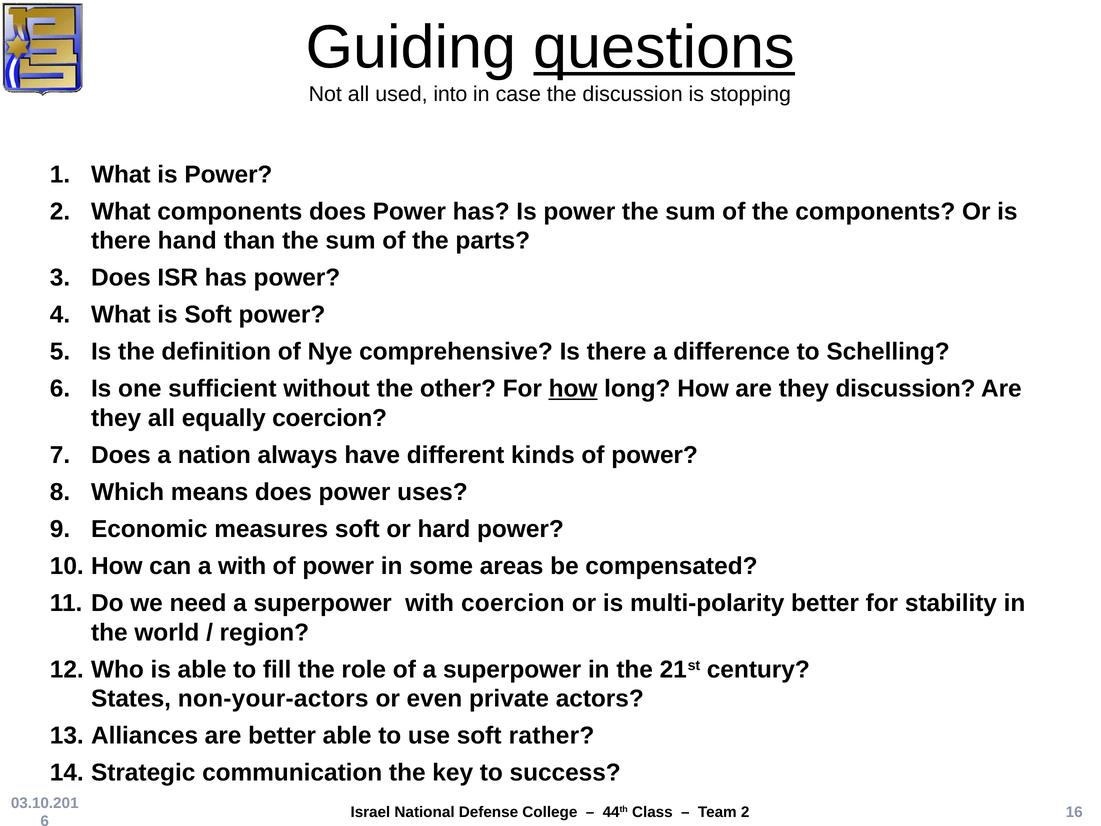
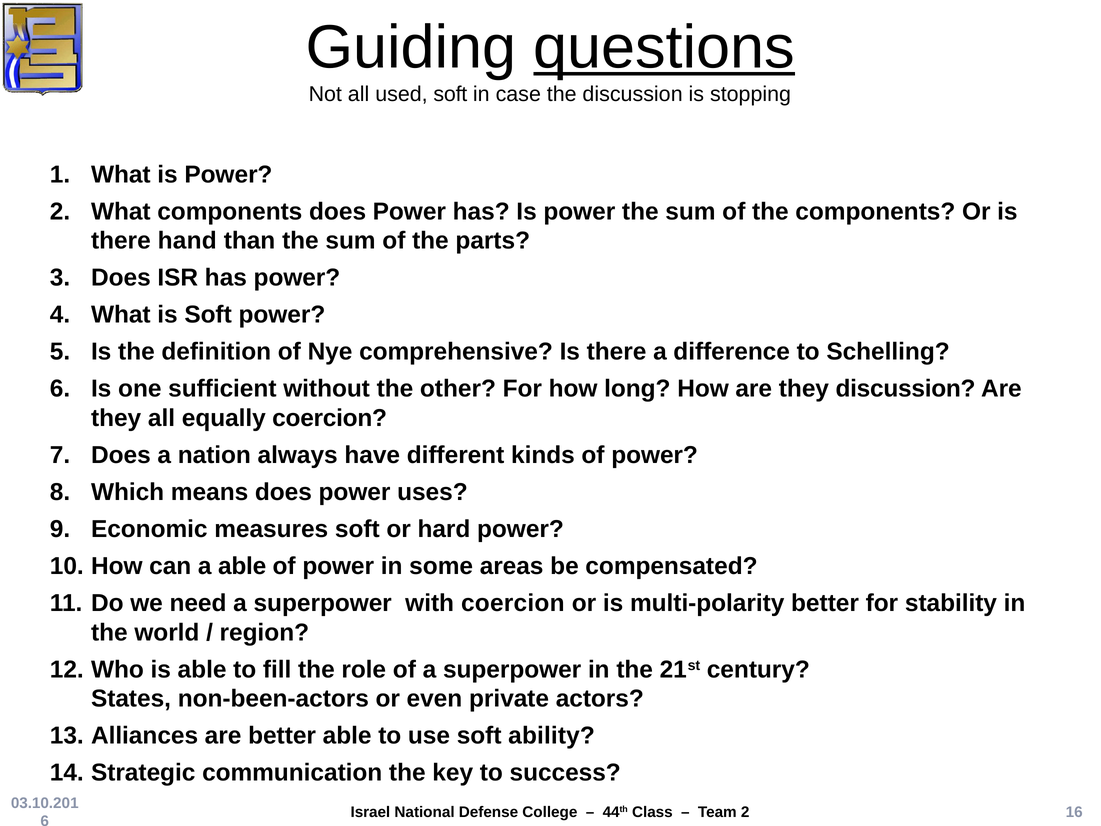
used into: into -> soft
how at (573, 389) underline: present -> none
a with: with -> able
non-your-actors: non-your-actors -> non-been-actors
rather: rather -> ability
